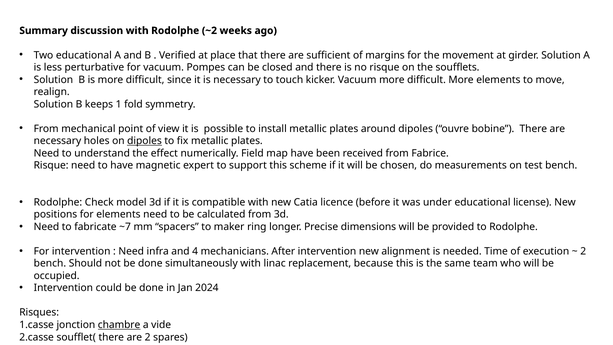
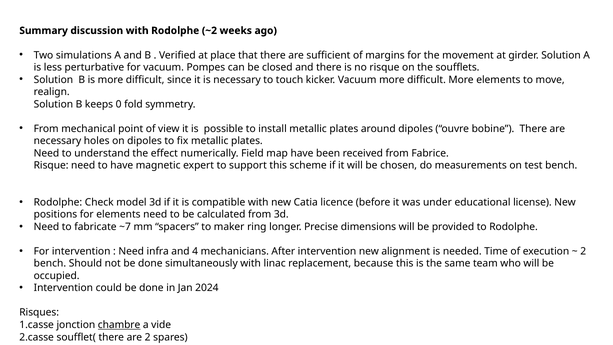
Two educational: educational -> simulations
1: 1 -> 0
dipoles at (145, 141) underline: present -> none
